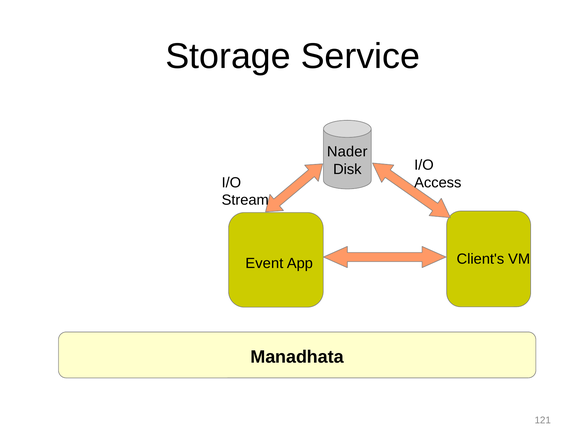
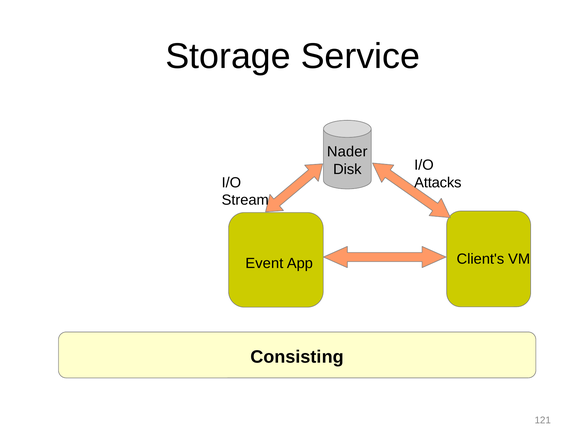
Access: Access -> Attacks
Manadhata: Manadhata -> Consisting
